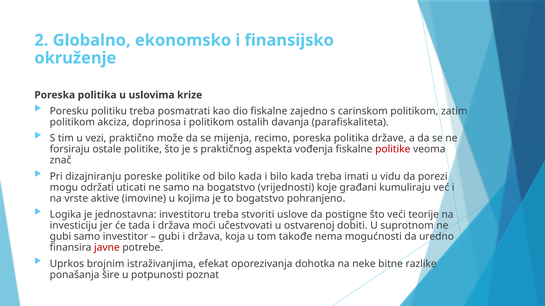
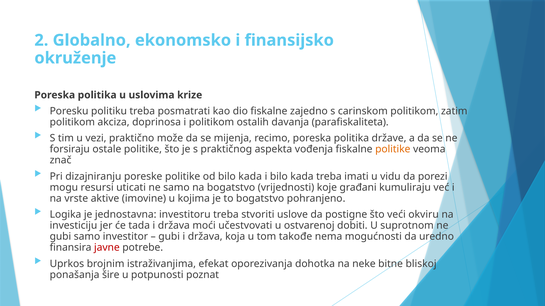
politike at (393, 150) colour: red -> orange
održati: održati -> resursi
teorije: teorije -> okviru
razlike: razlike -> bliskoj
